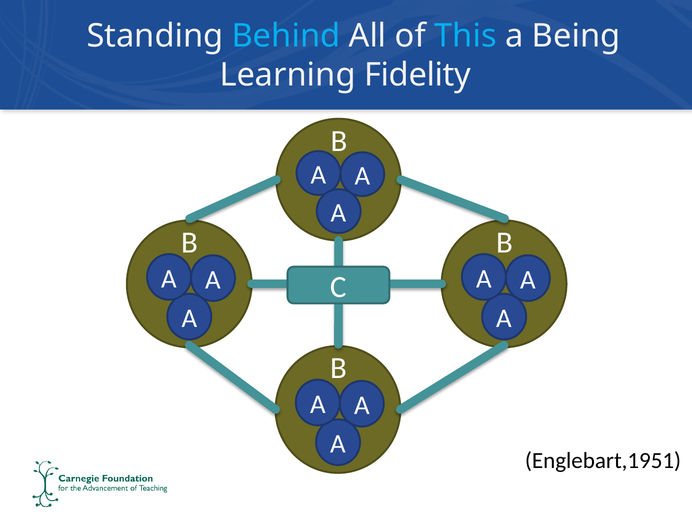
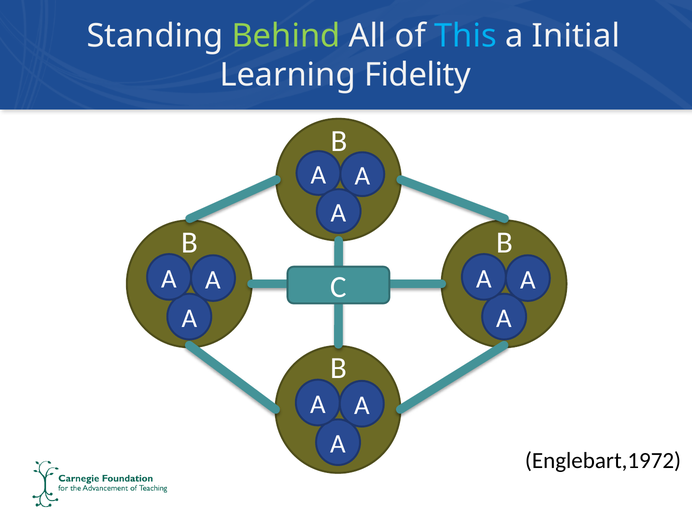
Behind colour: light blue -> light green
Being: Being -> Initial
Englebart,1951: Englebart,1951 -> Englebart,1972
